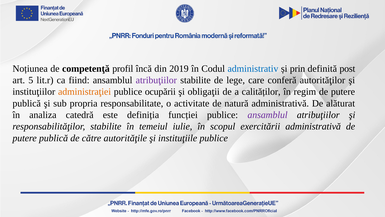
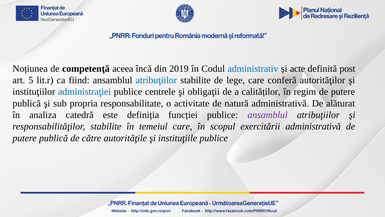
profil: profil -> aceea
prin: prin -> acte
atribuţiilor at (156, 80) colour: purple -> blue
administraţiei colour: orange -> blue
ocupării: ocupării -> centrele
temeiul iulie: iulie -> care
